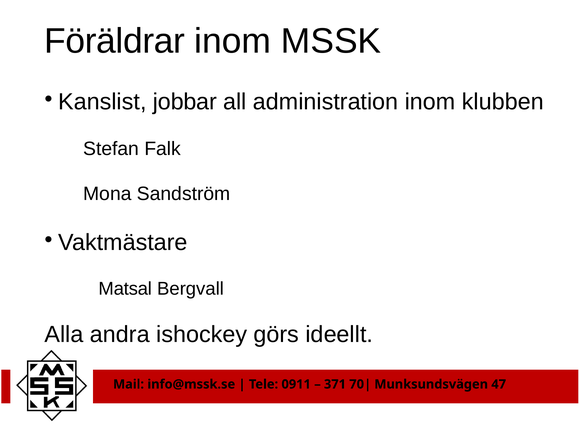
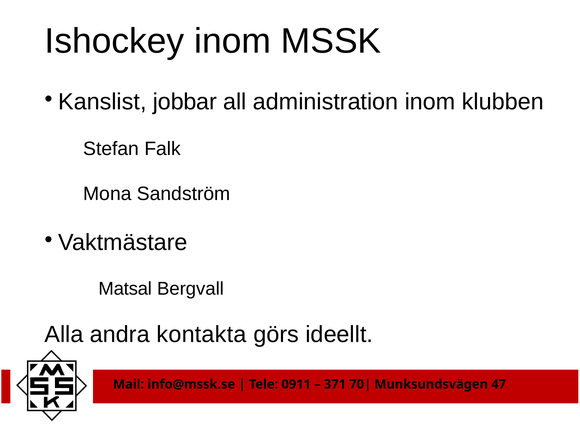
Föräldrar: Föräldrar -> Ishockey
ishockey: ishockey -> kontakta
